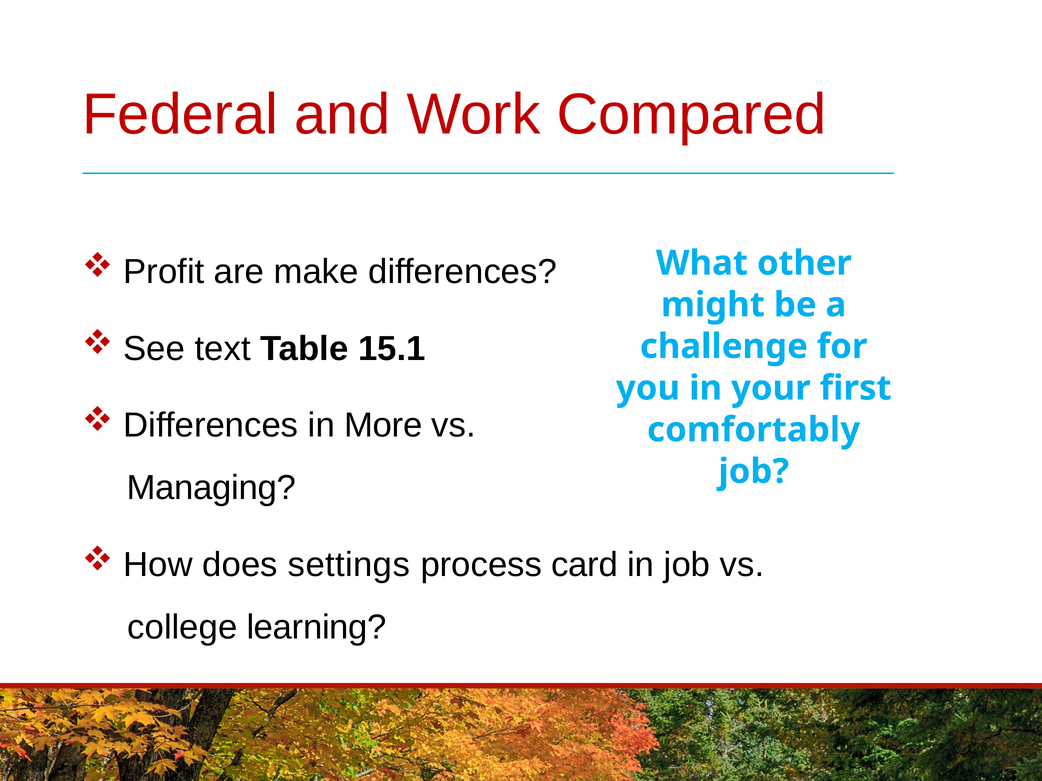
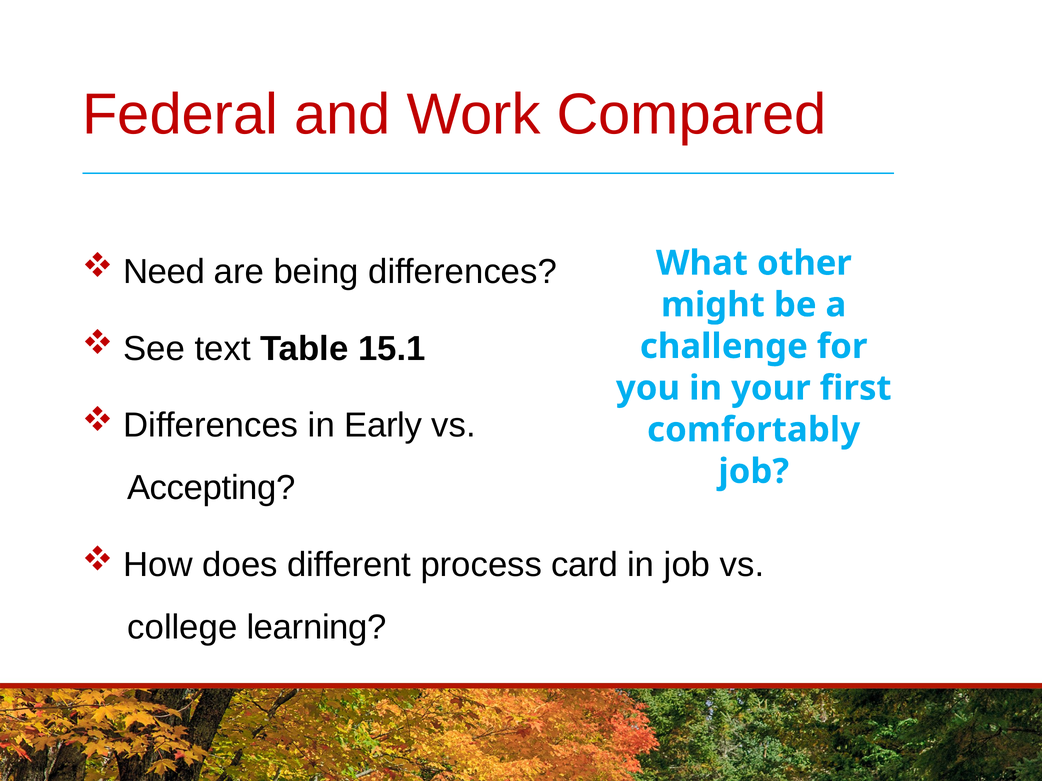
Profit: Profit -> Need
make: make -> being
More: More -> Early
Managing: Managing -> Accepting
settings: settings -> different
